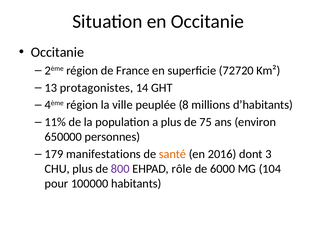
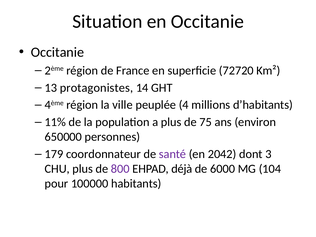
8: 8 -> 4
manifestations: manifestations -> coordonnateur
santé colour: orange -> purple
2016: 2016 -> 2042
rôle: rôle -> déjà
